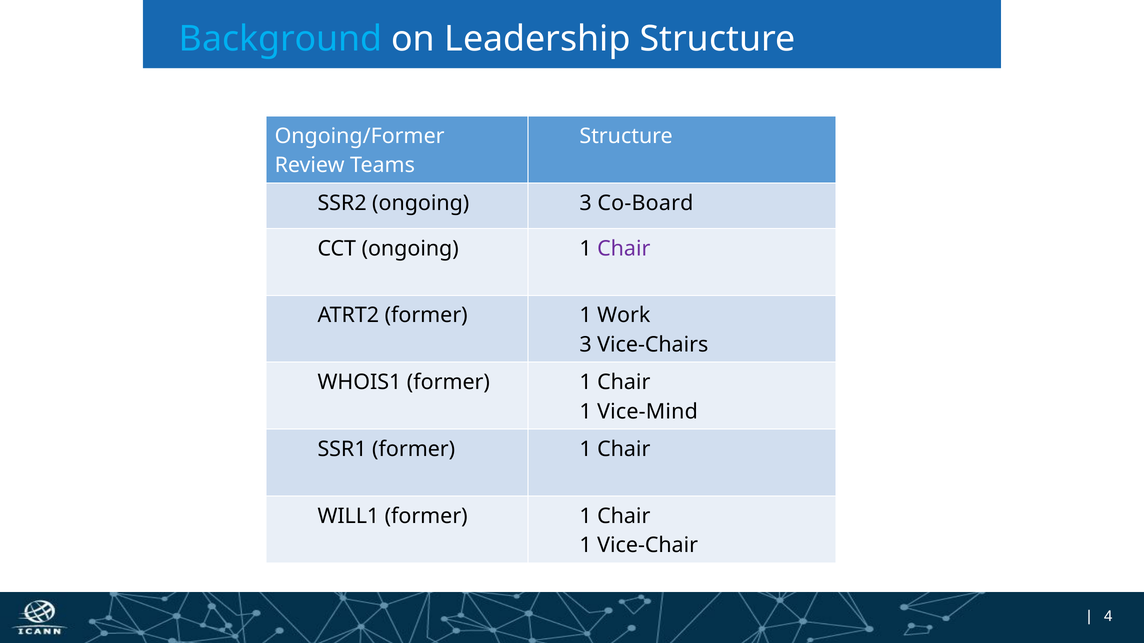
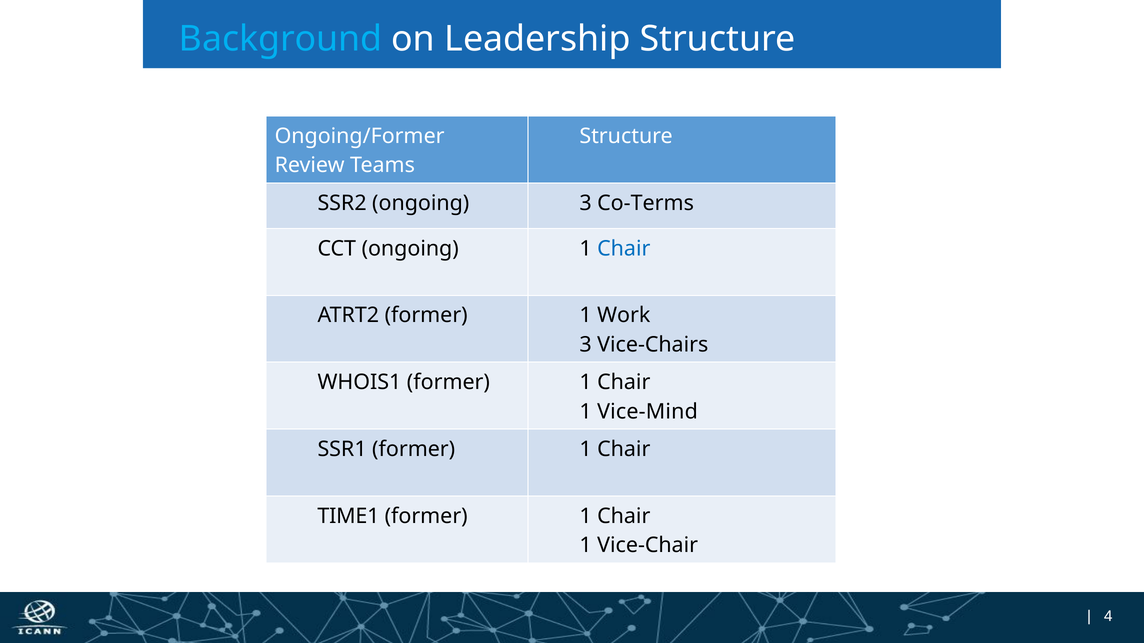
Co-Board: Co-Board -> Co-Terms
Chair at (624, 249) colour: purple -> blue
WILL1: WILL1 -> TIME1
